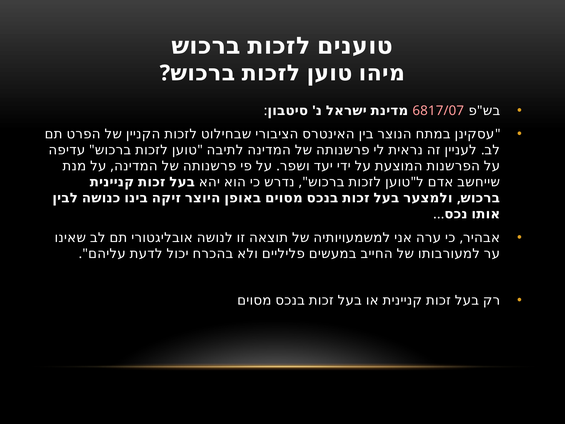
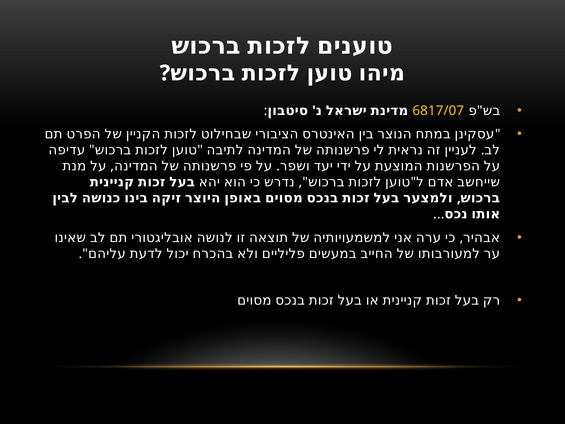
6817/07 colour: pink -> yellow
